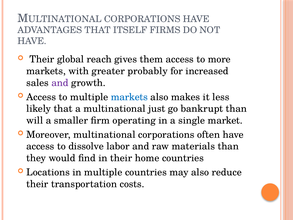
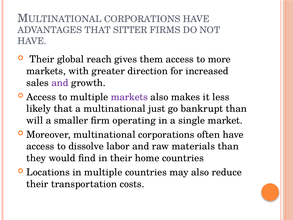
ITSELF: ITSELF -> SITTER
probably: probably -> direction
markets at (129, 97) colour: blue -> purple
